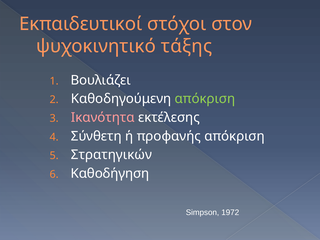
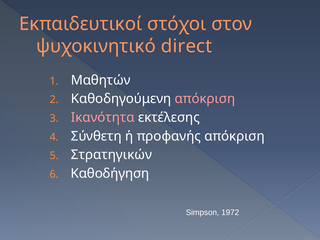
τάξης: τάξης -> direct
Βουλιάζει: Βουλιάζει -> Μαθητών
απόκριση at (205, 99) colour: light green -> pink
